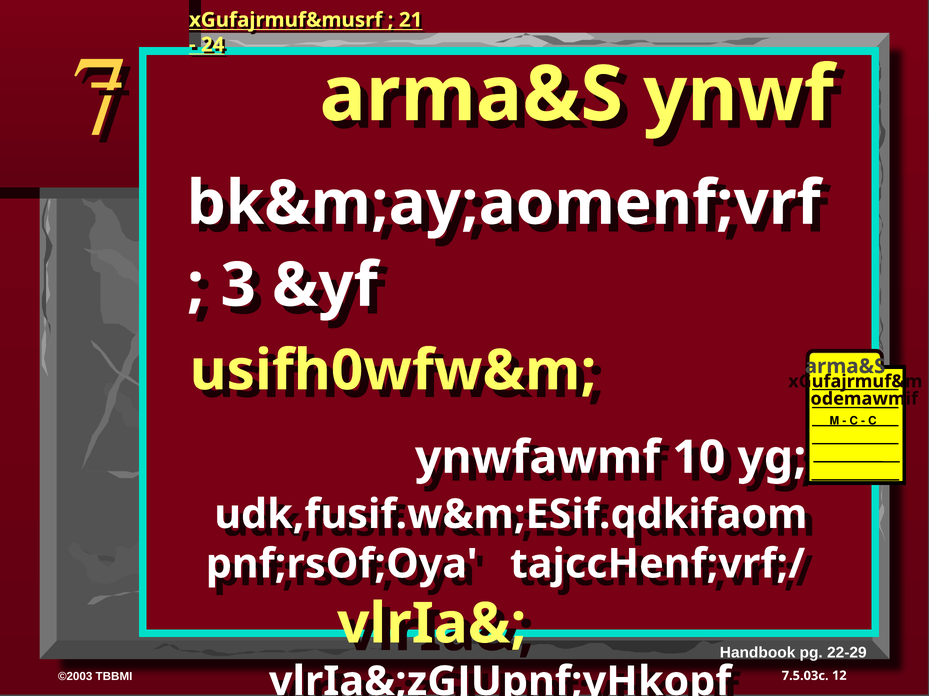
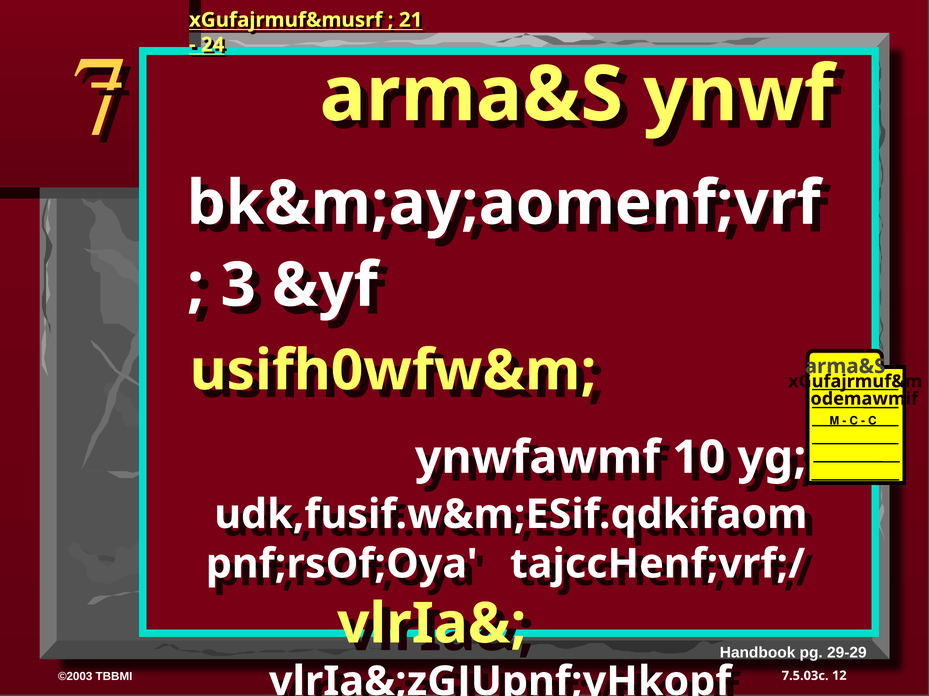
22-29: 22-29 -> 29-29
